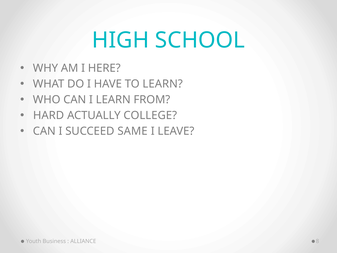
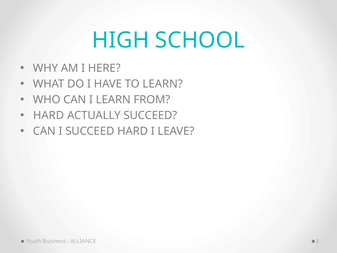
ACTUALLY COLLEGE: COLLEGE -> SUCCEED
SUCCEED SAME: SAME -> HARD
